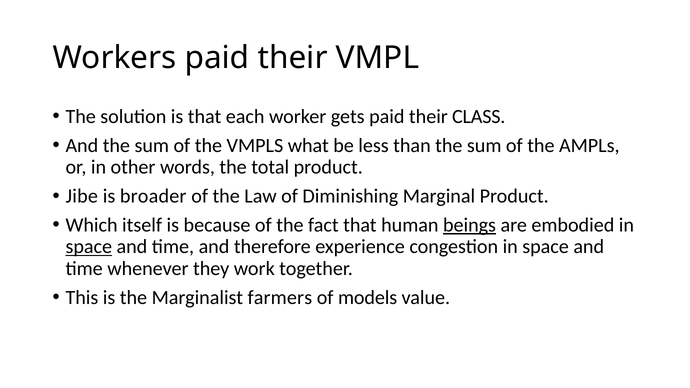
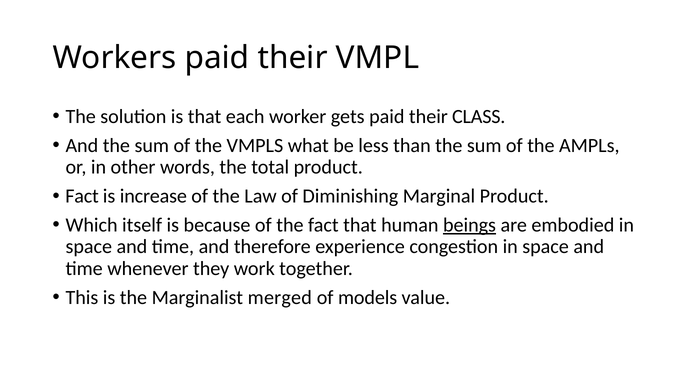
Jibe at (82, 196): Jibe -> Fact
broader: broader -> increase
space at (89, 247) underline: present -> none
farmers: farmers -> merged
